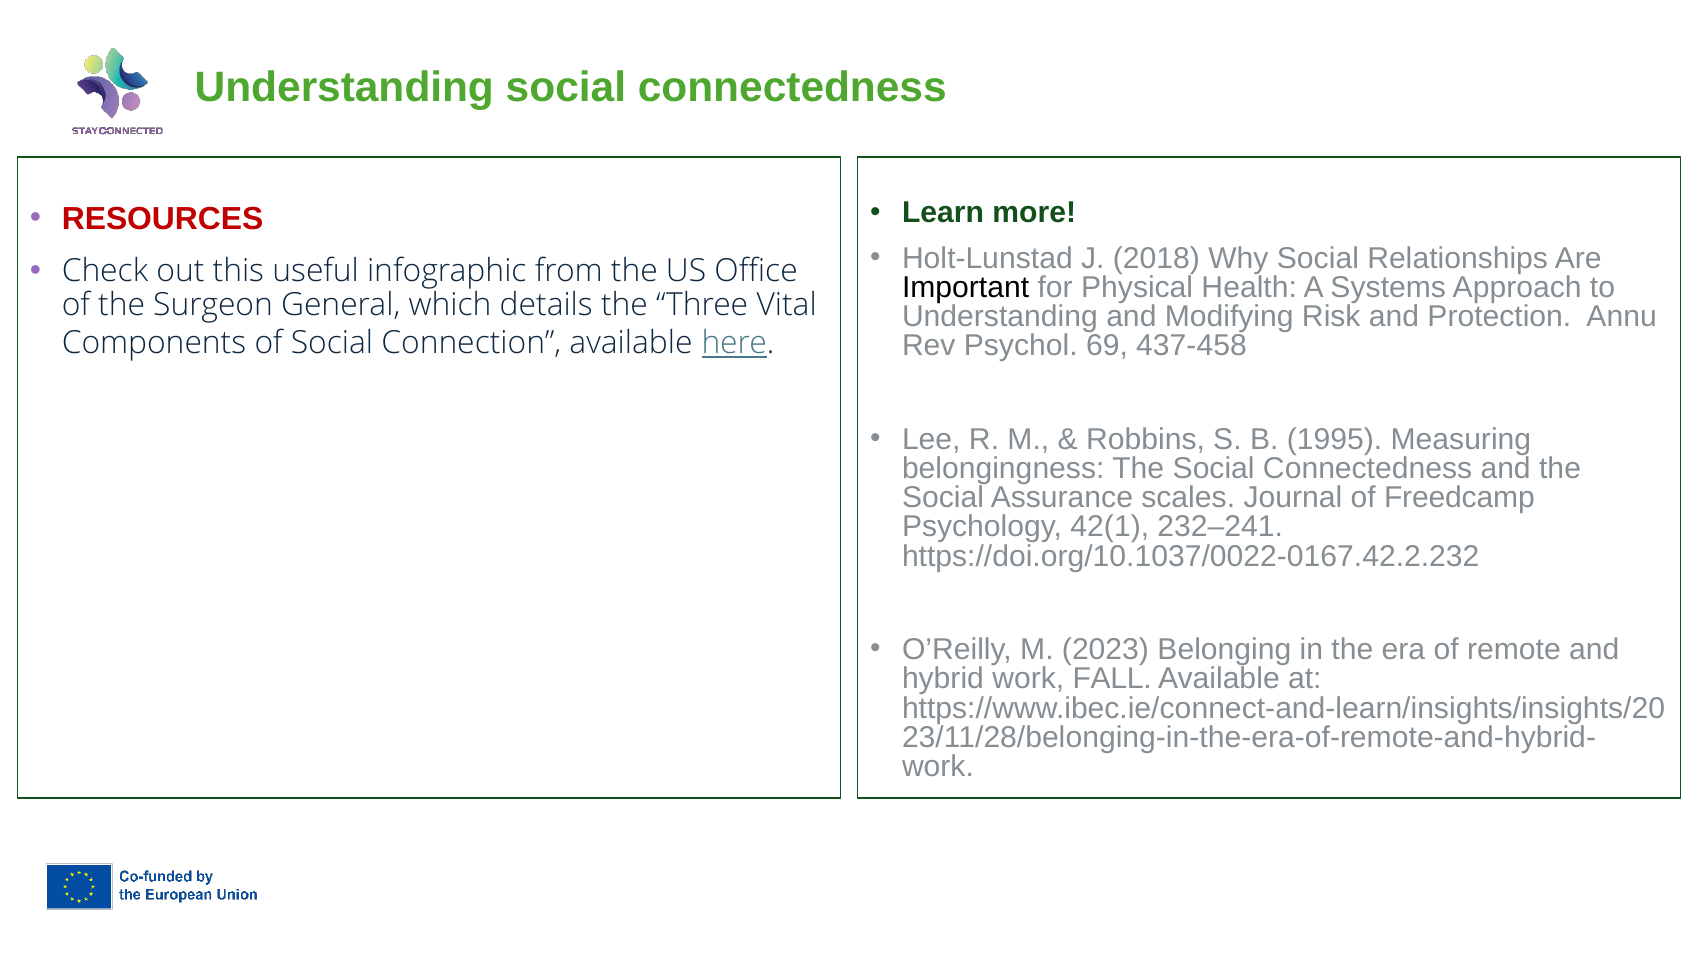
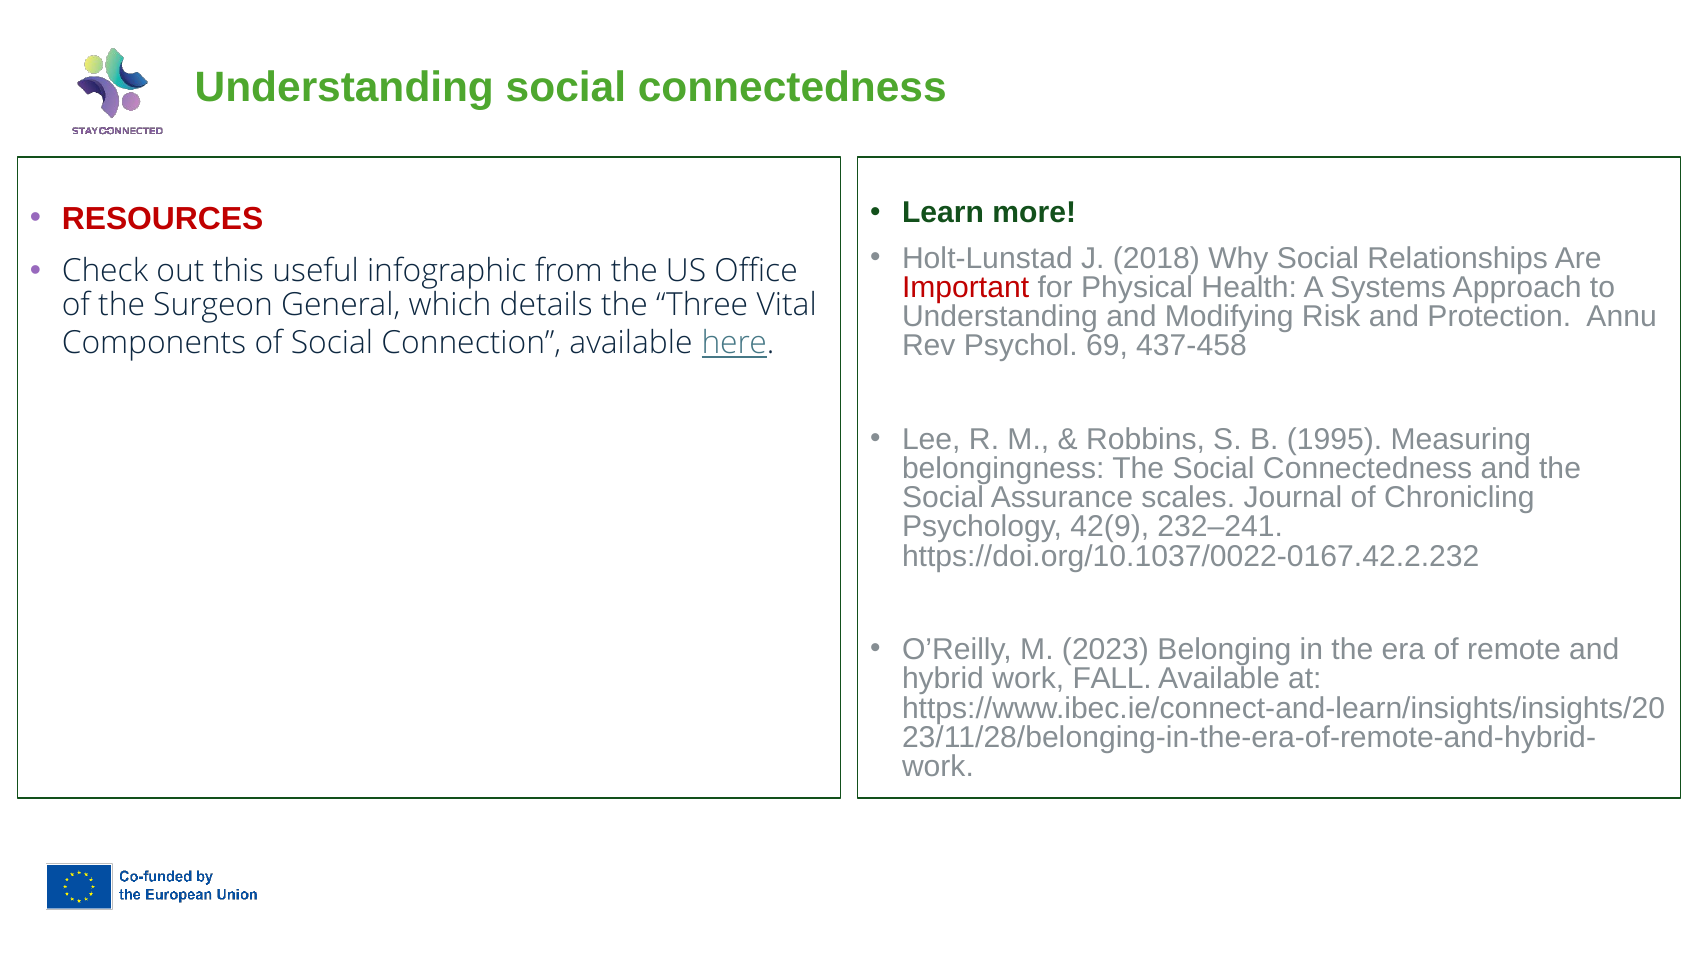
Important colour: black -> red
Freedcamp: Freedcamp -> Chronicling
42(1: 42(1 -> 42(9
